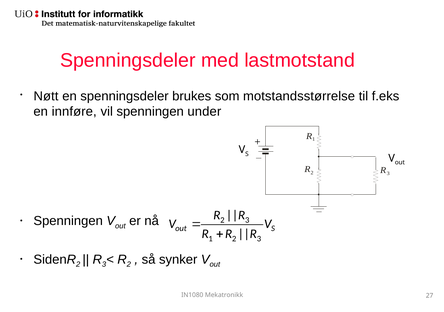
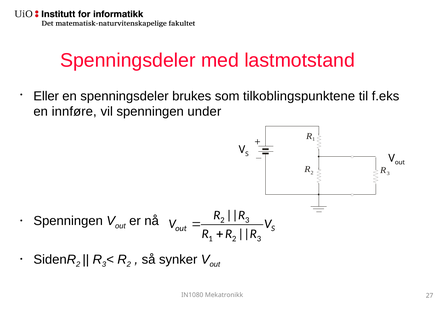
Nøtt: Nøtt -> Eller
motstandsstørrelse: motstandsstørrelse -> tilkoblingspunktene
